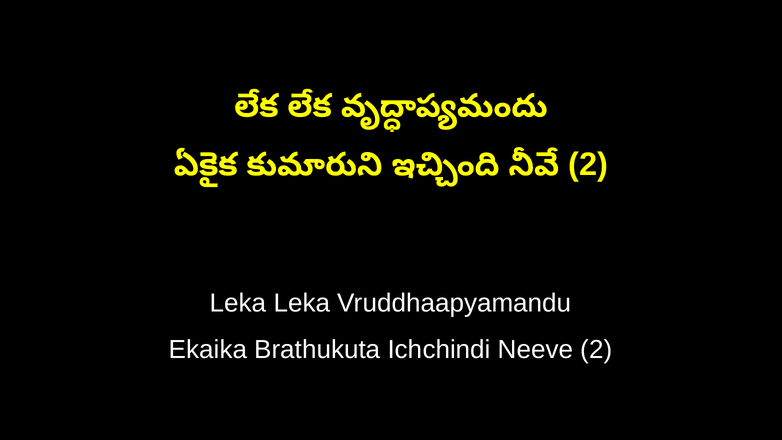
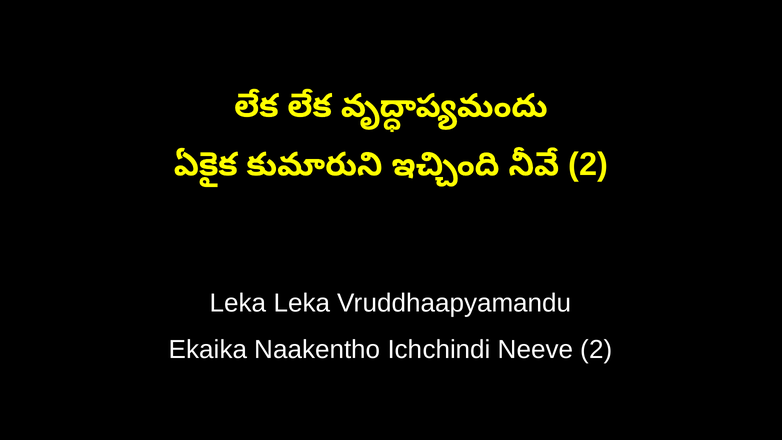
Brathukuta: Brathukuta -> Naakentho
